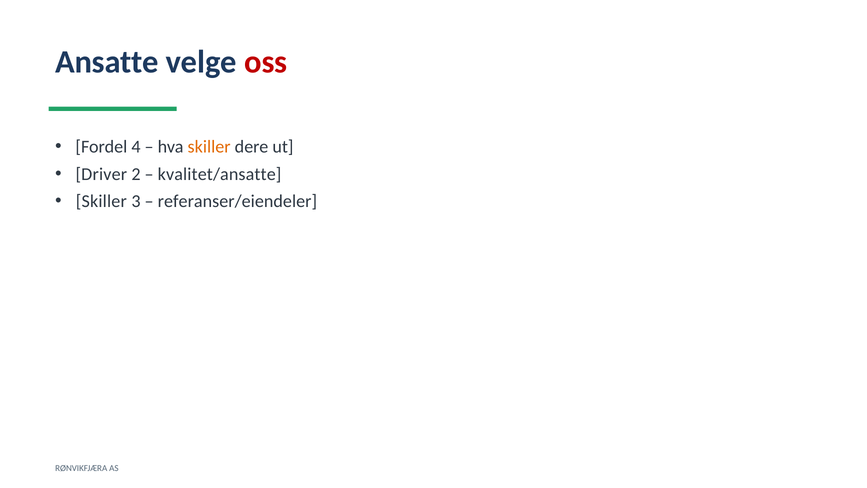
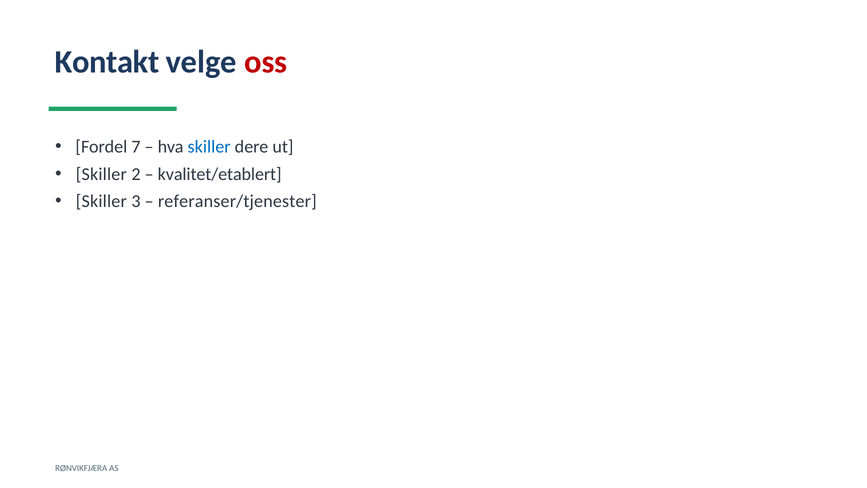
Ansatte: Ansatte -> Kontakt
4: 4 -> 7
skiller at (209, 147) colour: orange -> blue
Driver at (101, 174): Driver -> Skiller
kvalitet/ansatte: kvalitet/ansatte -> kvalitet/etablert
referanser/eiendeler: referanser/eiendeler -> referanser/tjenester
